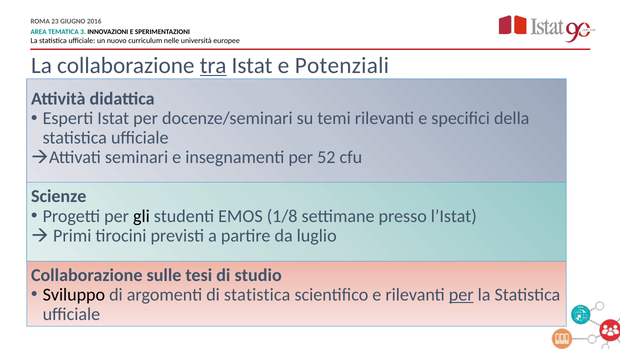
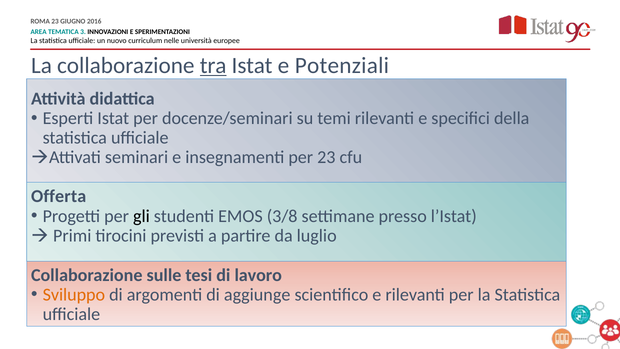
per 52: 52 -> 23
Scienze: Scienze -> Offerta
1/8: 1/8 -> 3/8
studio: studio -> lavoro
Sviluppo colour: black -> orange
di statistica: statistica -> aggiunge
per at (461, 294) underline: present -> none
